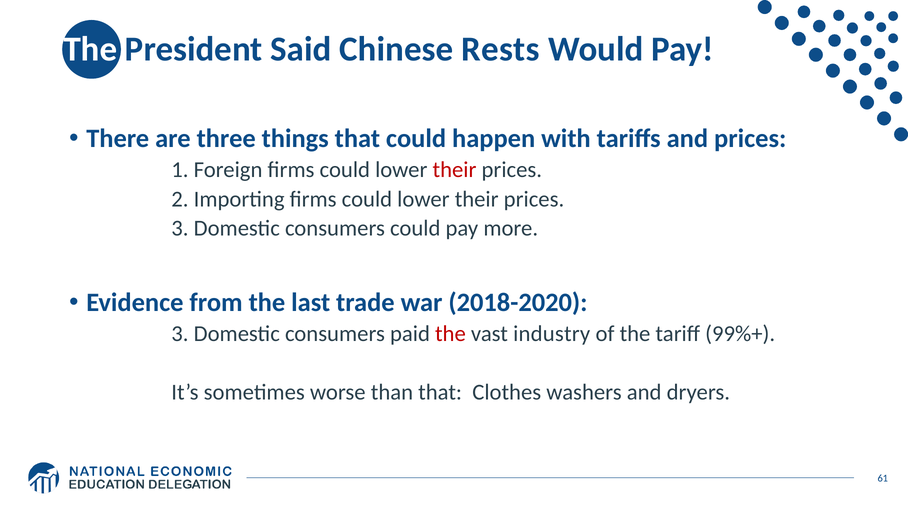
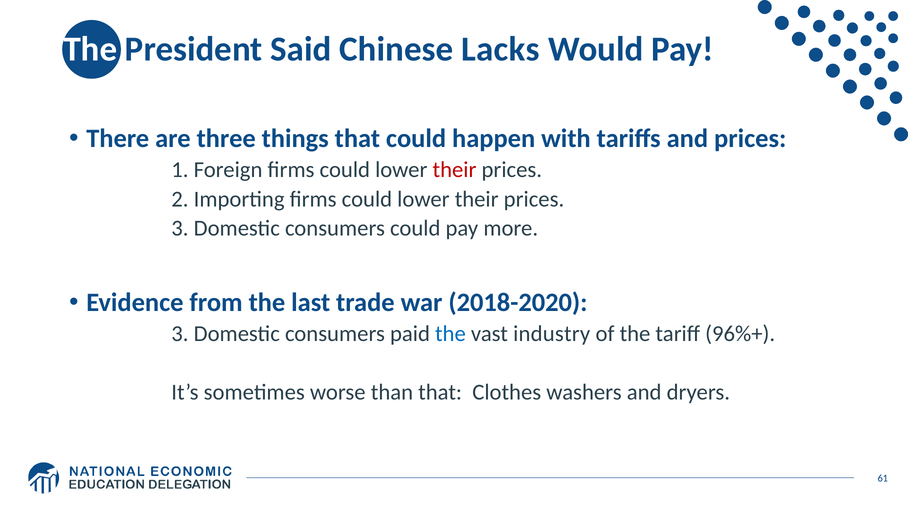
Rests: Rests -> Lacks
the at (450, 334) colour: red -> blue
99%+: 99%+ -> 96%+
